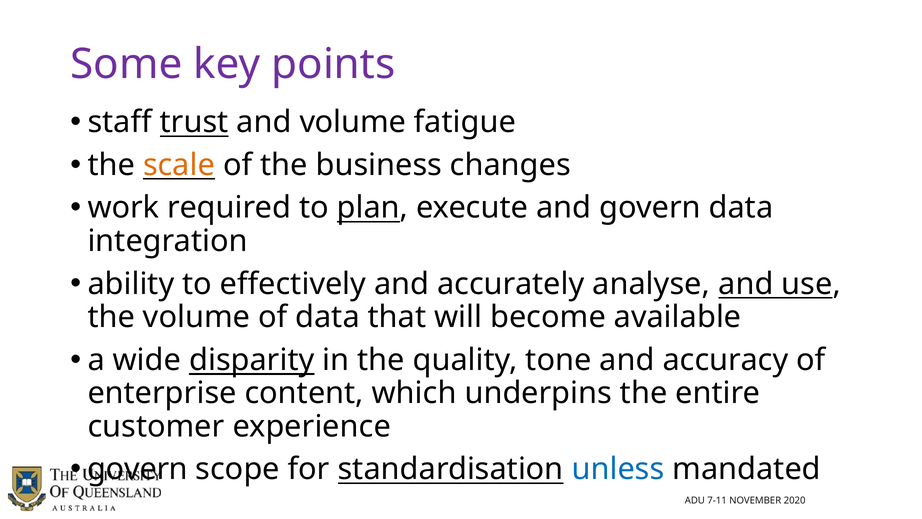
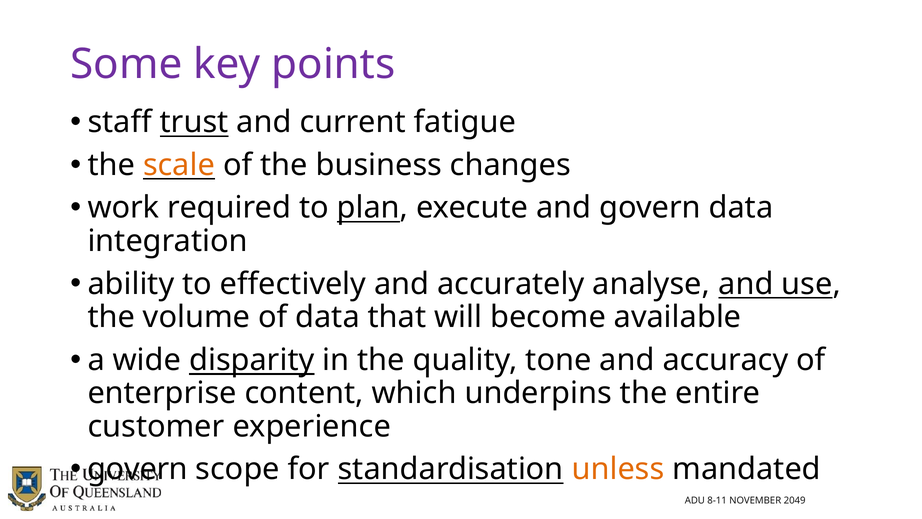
and volume: volume -> current
unless colour: blue -> orange
7-11: 7-11 -> 8-11
2020: 2020 -> 2049
